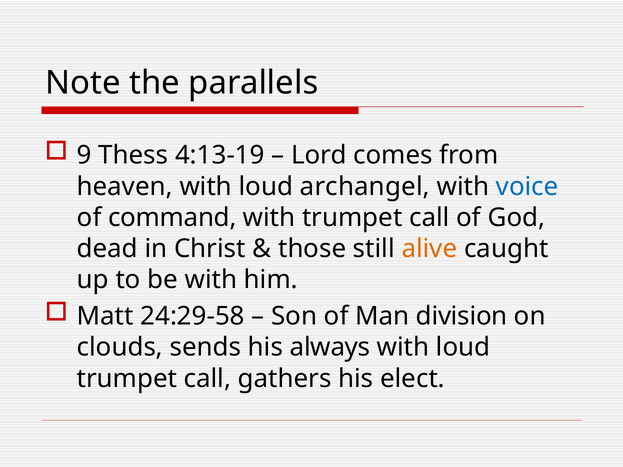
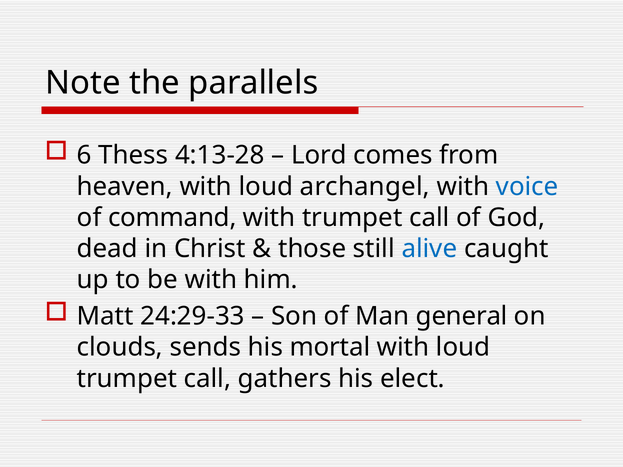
9: 9 -> 6
4:13-19: 4:13-19 -> 4:13-28
alive colour: orange -> blue
24:29-58: 24:29-58 -> 24:29-33
division: division -> general
always: always -> mortal
